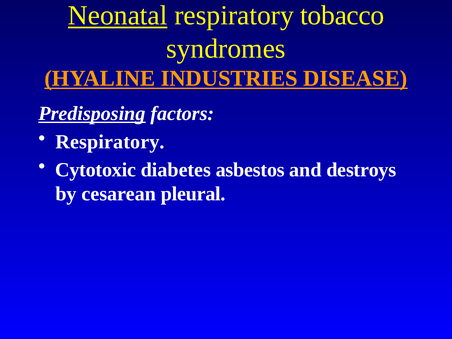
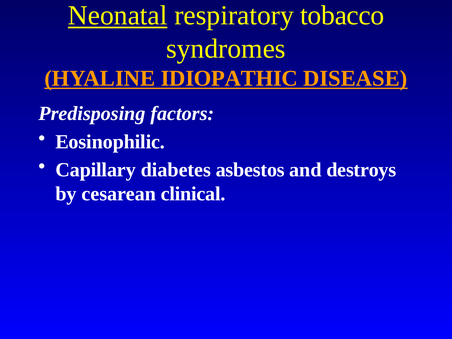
INDUSTRIES: INDUSTRIES -> IDIOPATHIC
Predisposing underline: present -> none
Respiratory at (110, 142): Respiratory -> Eosinophilic
Cytotoxic: Cytotoxic -> Capillary
pleural: pleural -> clinical
